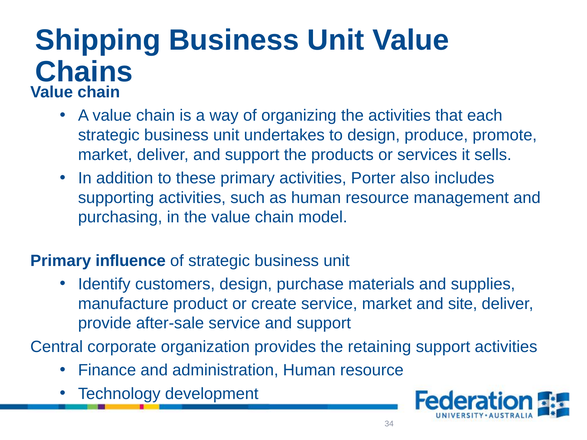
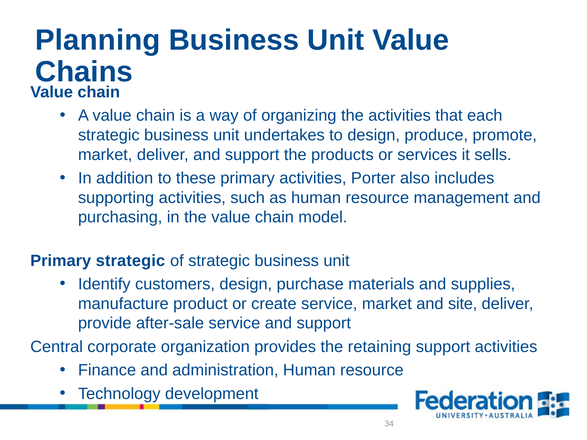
Shipping: Shipping -> Planning
Primary influence: influence -> strategic
